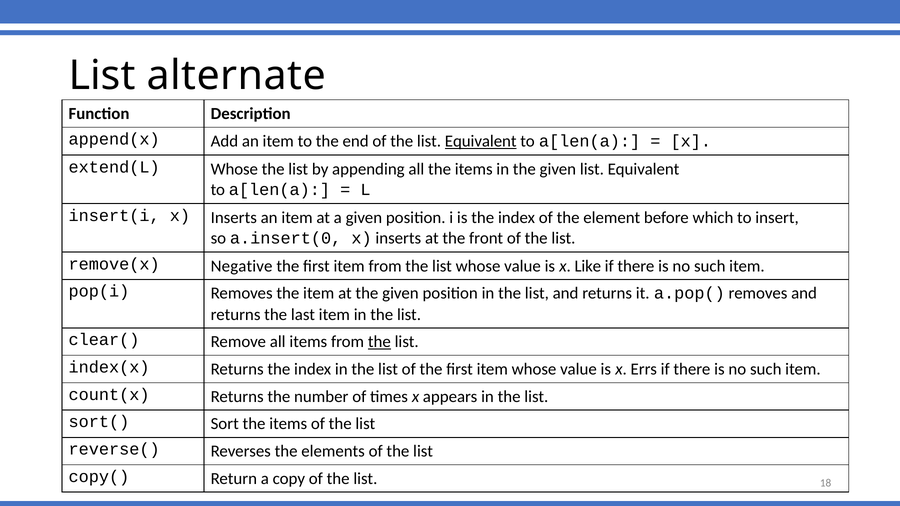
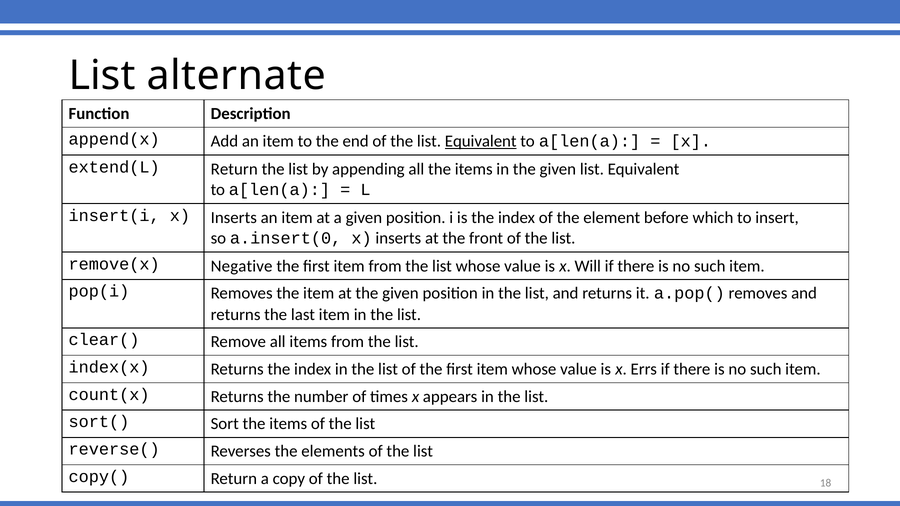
extend(L Whose: Whose -> Return
Like: Like -> Will
the at (379, 342) underline: present -> none
